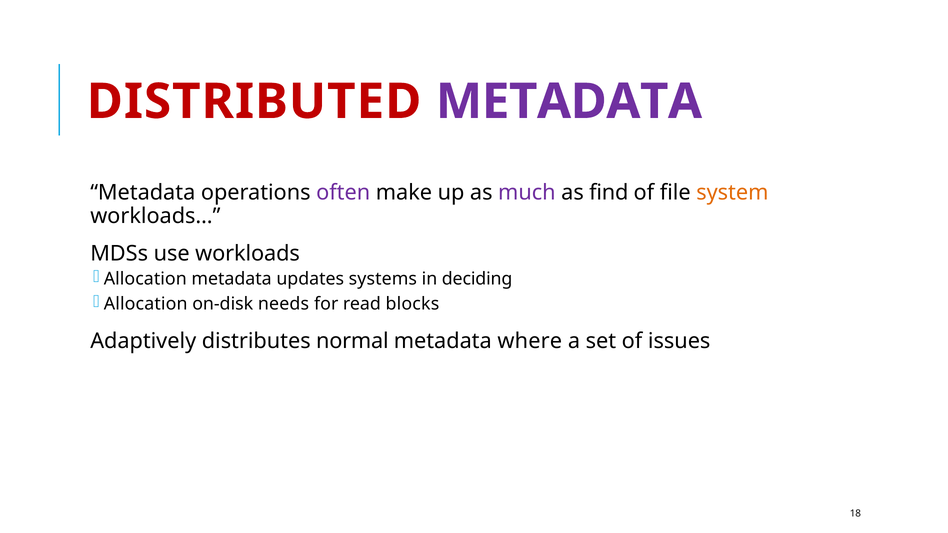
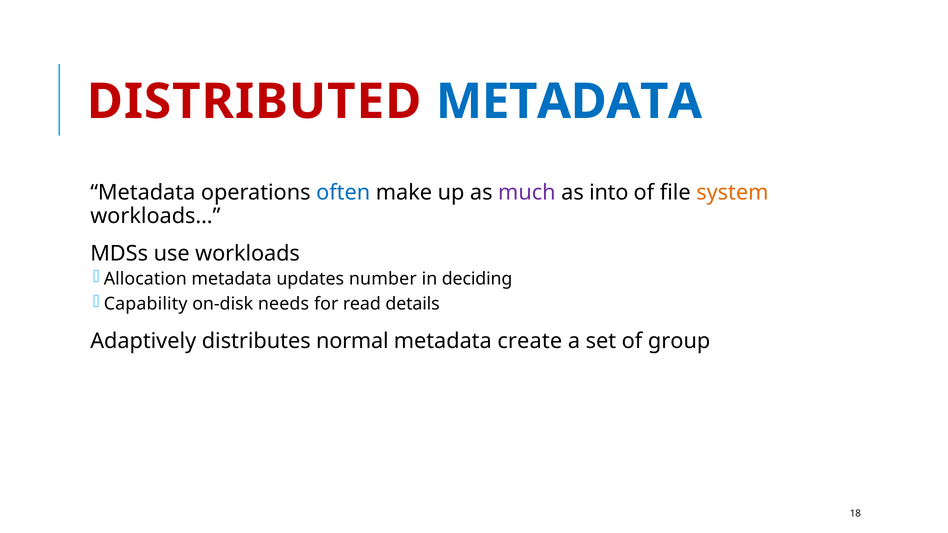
METADATA at (569, 102) colour: purple -> blue
often colour: purple -> blue
find: find -> into
systems: systems -> number
Allocation at (146, 304): Allocation -> Capability
blocks: blocks -> details
where: where -> create
issues: issues -> group
